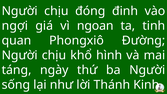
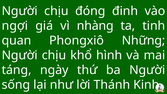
ngoan: ngoan -> nhàng
Đường: Đường -> Những
